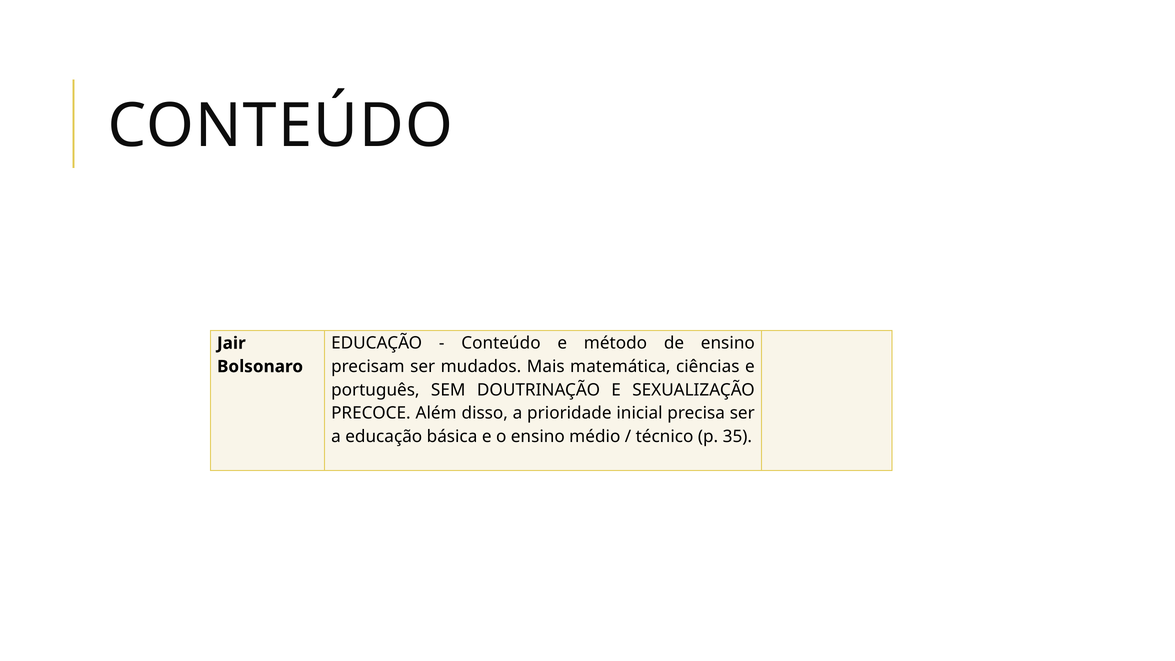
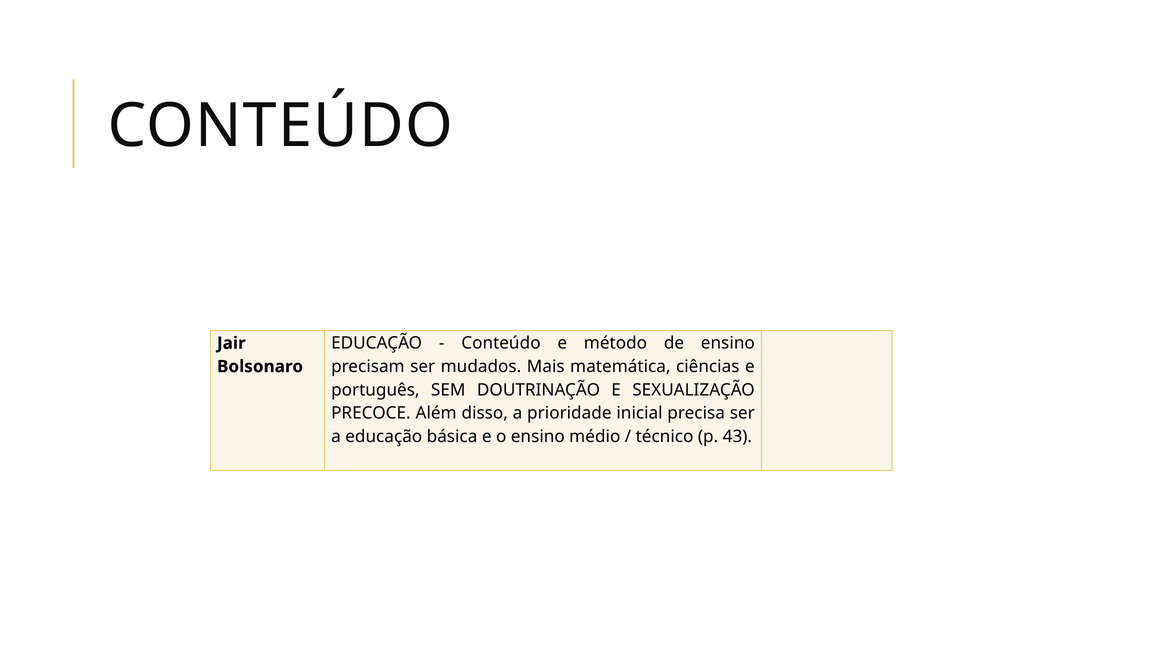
35: 35 -> 43
